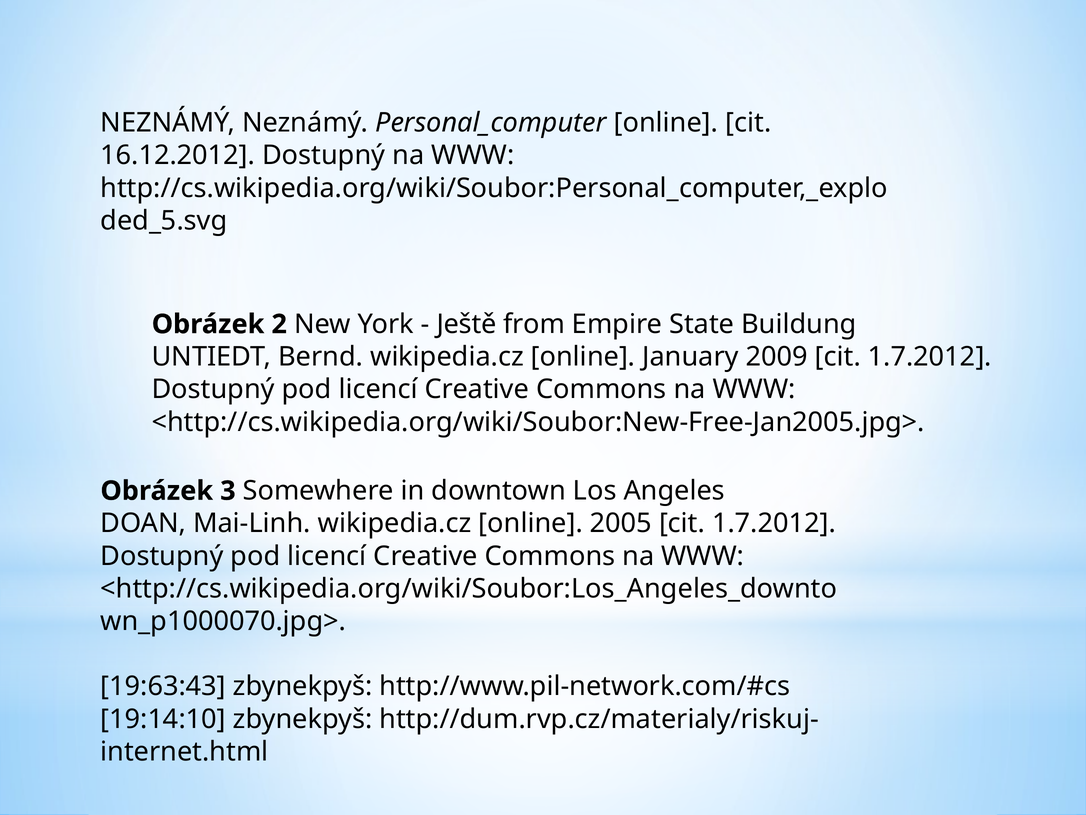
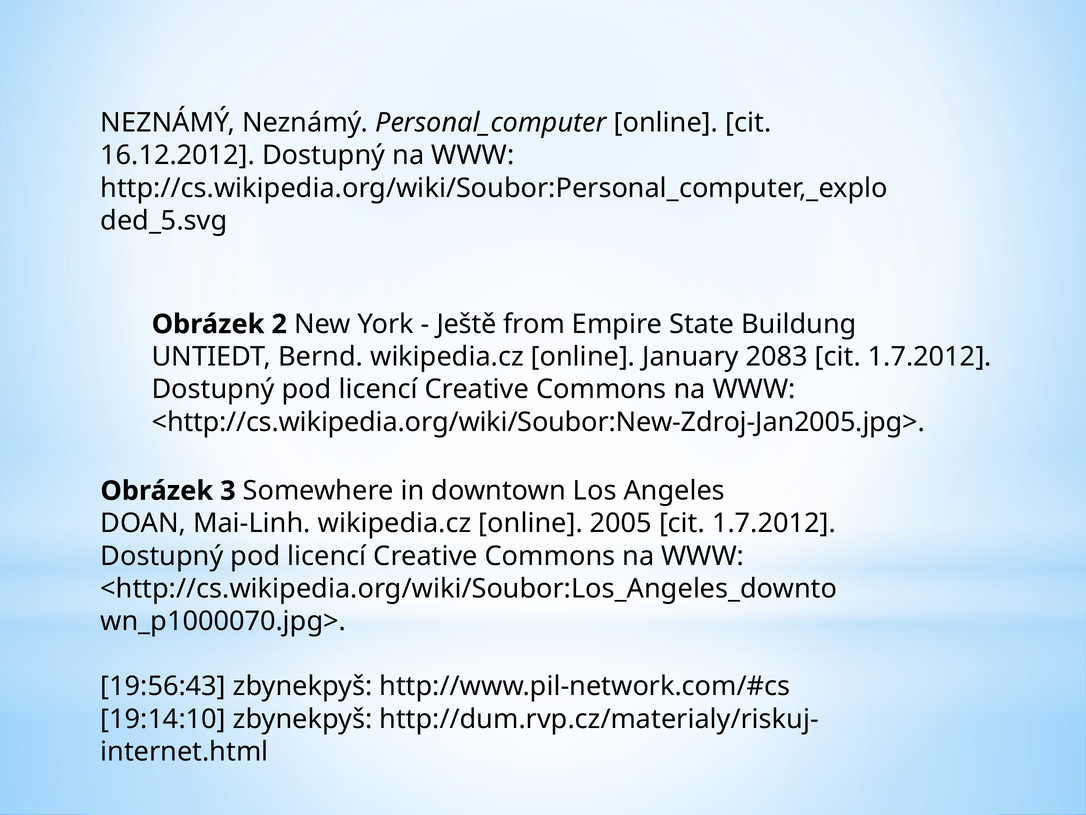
2009: 2009 -> 2083
<http://cs.wikipedia.org/wiki/Soubor:New-Free-Jan2005.jpg>: <http://cs.wikipedia.org/wiki/Soubor:New-Free-Jan2005.jpg> -> <http://cs.wikipedia.org/wiki/Soubor:New-Zdroj-Jan2005.jpg>
19:63:43: 19:63:43 -> 19:56:43
